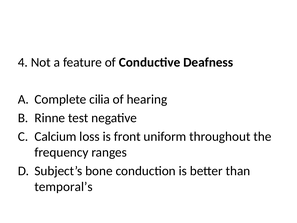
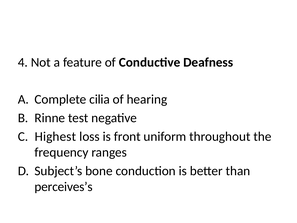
Calcium: Calcium -> Highest
temporal’s: temporal’s -> perceives’s
